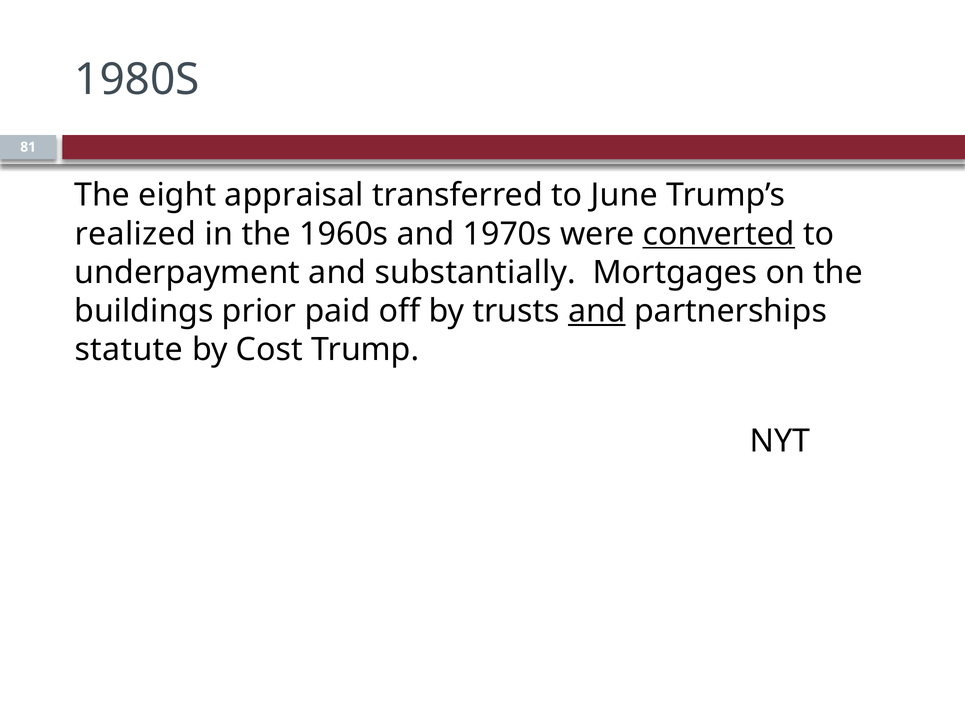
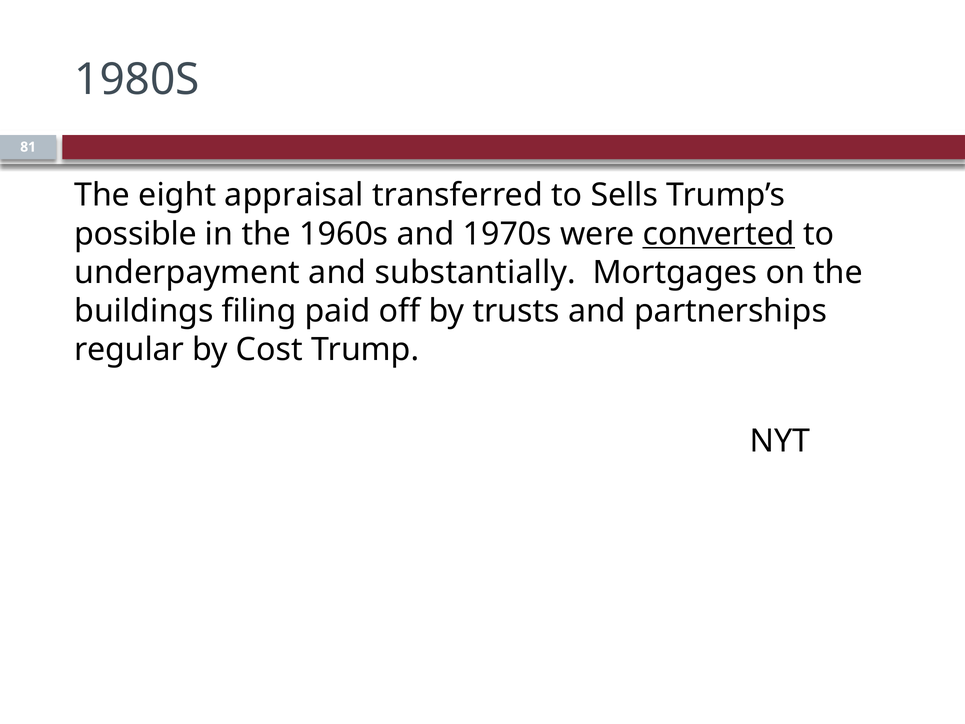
June: June -> Sells
realized: realized -> possible
prior: prior -> filing
and at (597, 311) underline: present -> none
statute: statute -> regular
